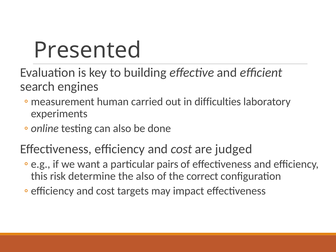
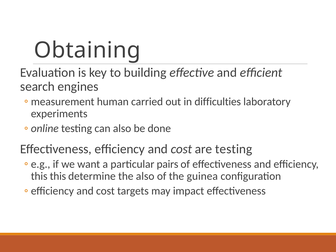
Presented: Presented -> Obtaining
are judged: judged -> testing
this risk: risk -> this
correct: correct -> guinea
